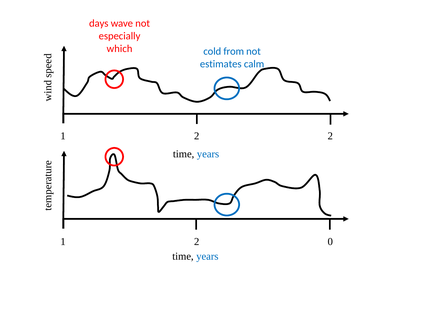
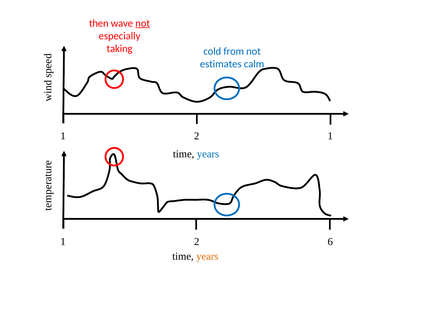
days: days -> then
not at (143, 23) underline: none -> present
which: which -> taking
2 2: 2 -> 1
0: 0 -> 6
years at (207, 256) colour: blue -> orange
